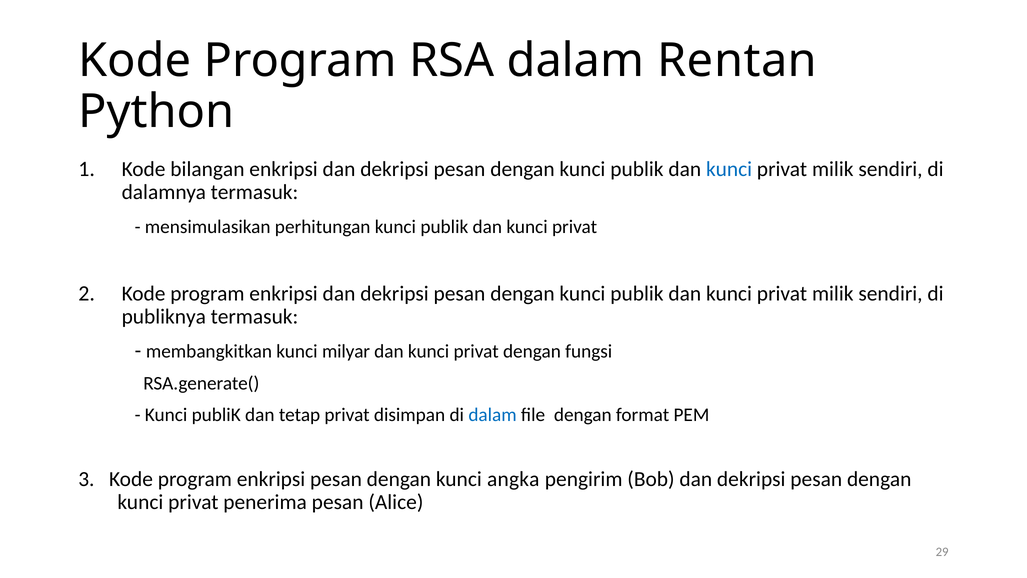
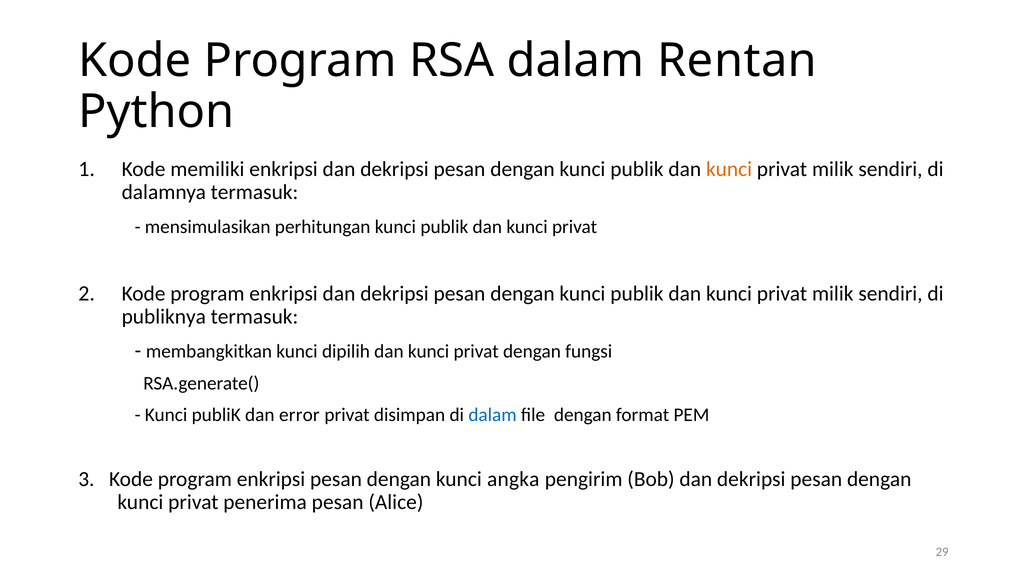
bilangan: bilangan -> memiliki
kunci at (729, 169) colour: blue -> orange
milyar: milyar -> dipilih
tetap: tetap -> error
